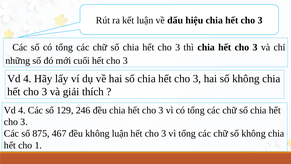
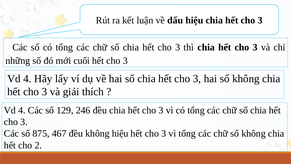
không luận: luận -> hiệu
1: 1 -> 2
